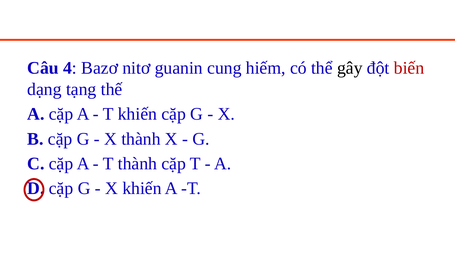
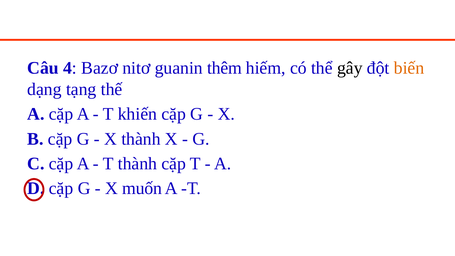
cung: cung -> thêm
biến colour: red -> orange
X khiến: khiến -> muốn
